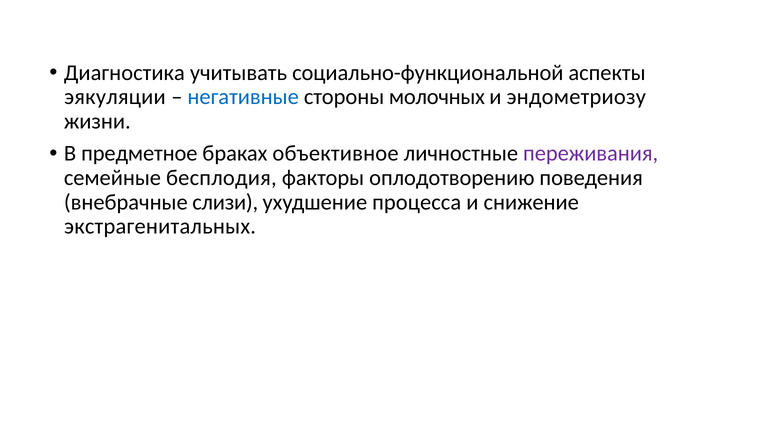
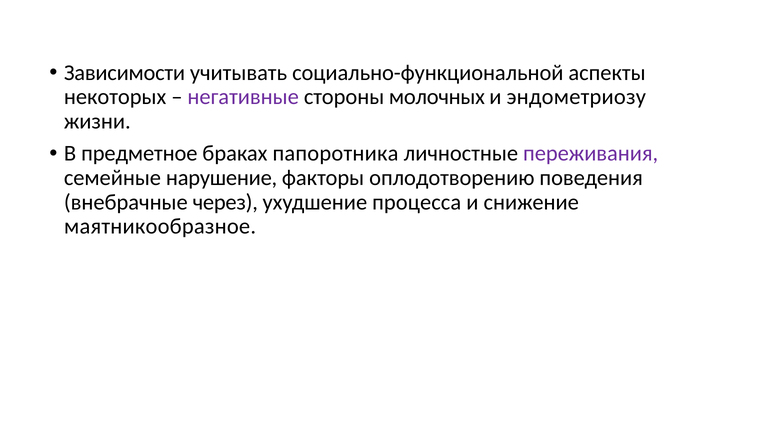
Диагностика: Диагностика -> Зависимости
эякуляции: эякуляции -> некоторых
негативные colour: blue -> purple
объективное: объективное -> папоротника
бесплодия: бесплодия -> нарушение
слизи: слизи -> через
экстрагенитальных: экстрагенитальных -> маятникообразное
